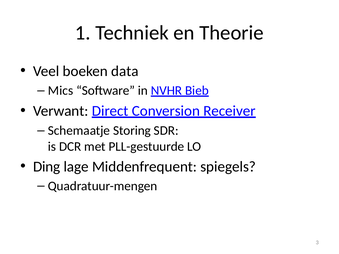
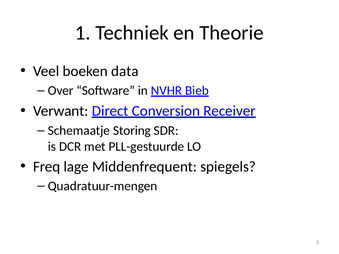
Mics: Mics -> Over
Ding: Ding -> Freq
